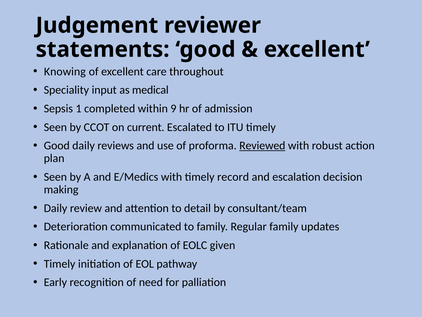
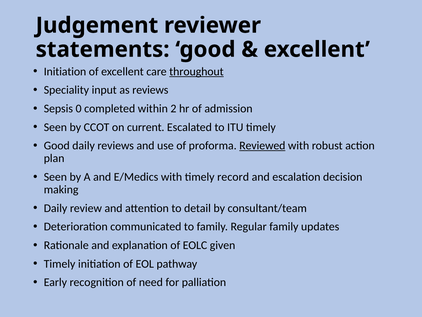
Knowing at (65, 71): Knowing -> Initiation
throughout underline: none -> present
as medical: medical -> reviews
1: 1 -> 0
9: 9 -> 2
